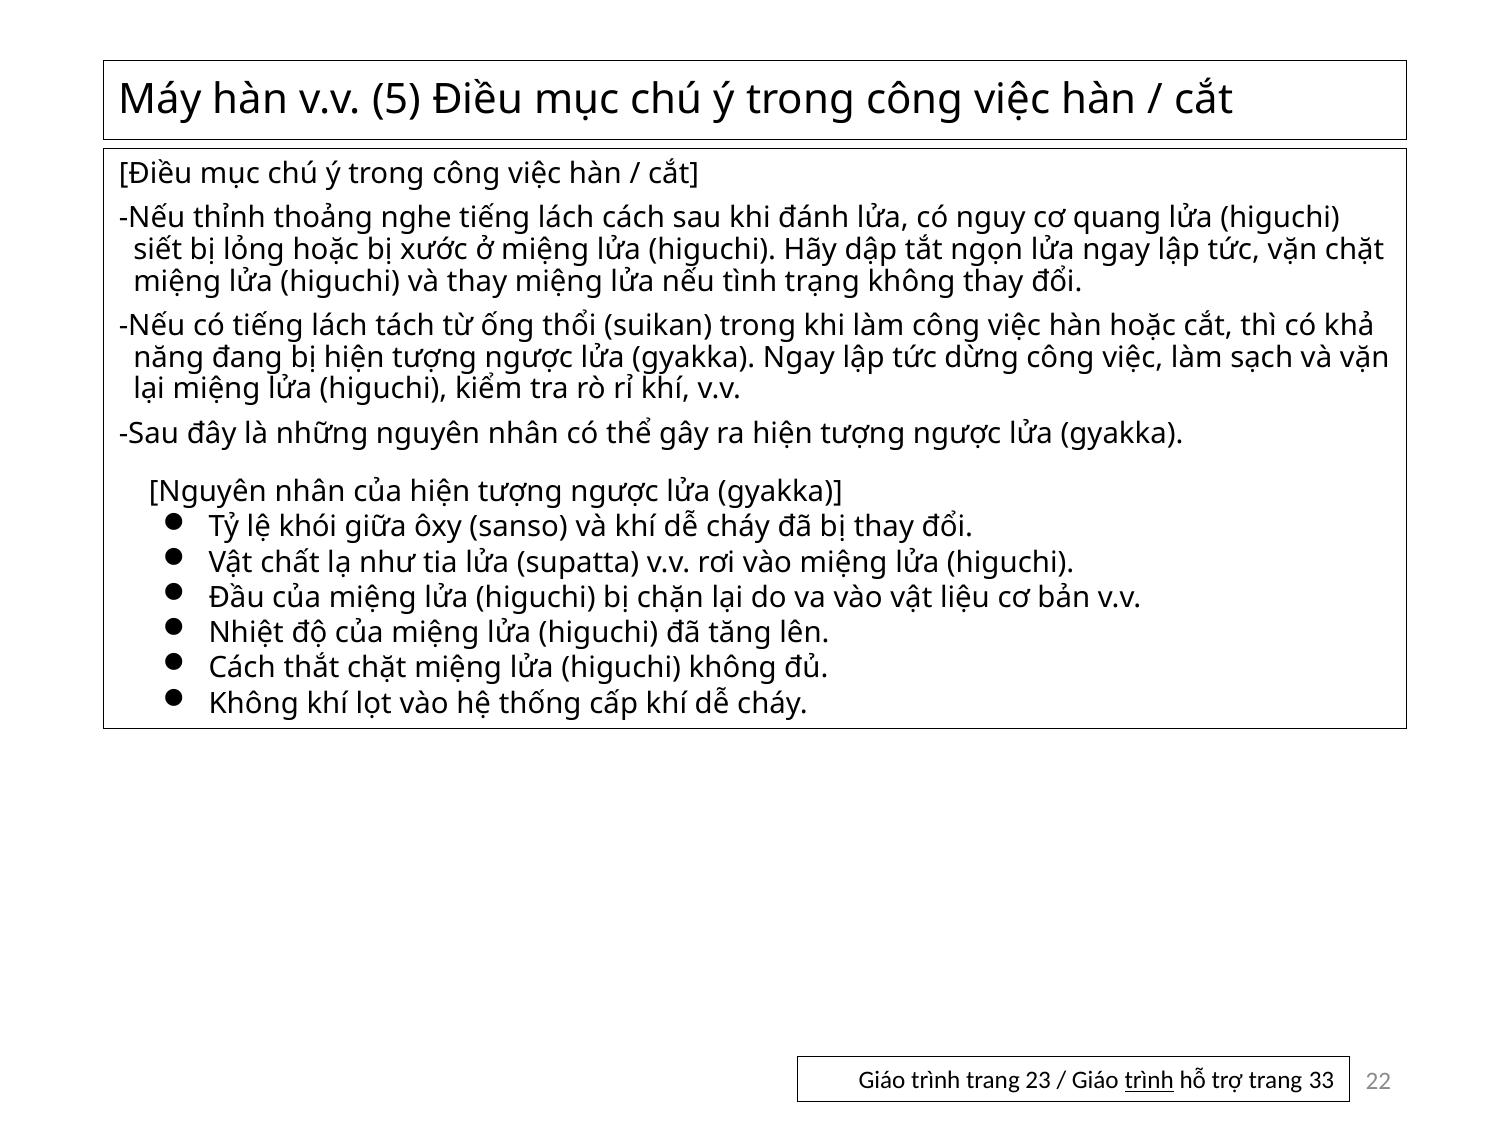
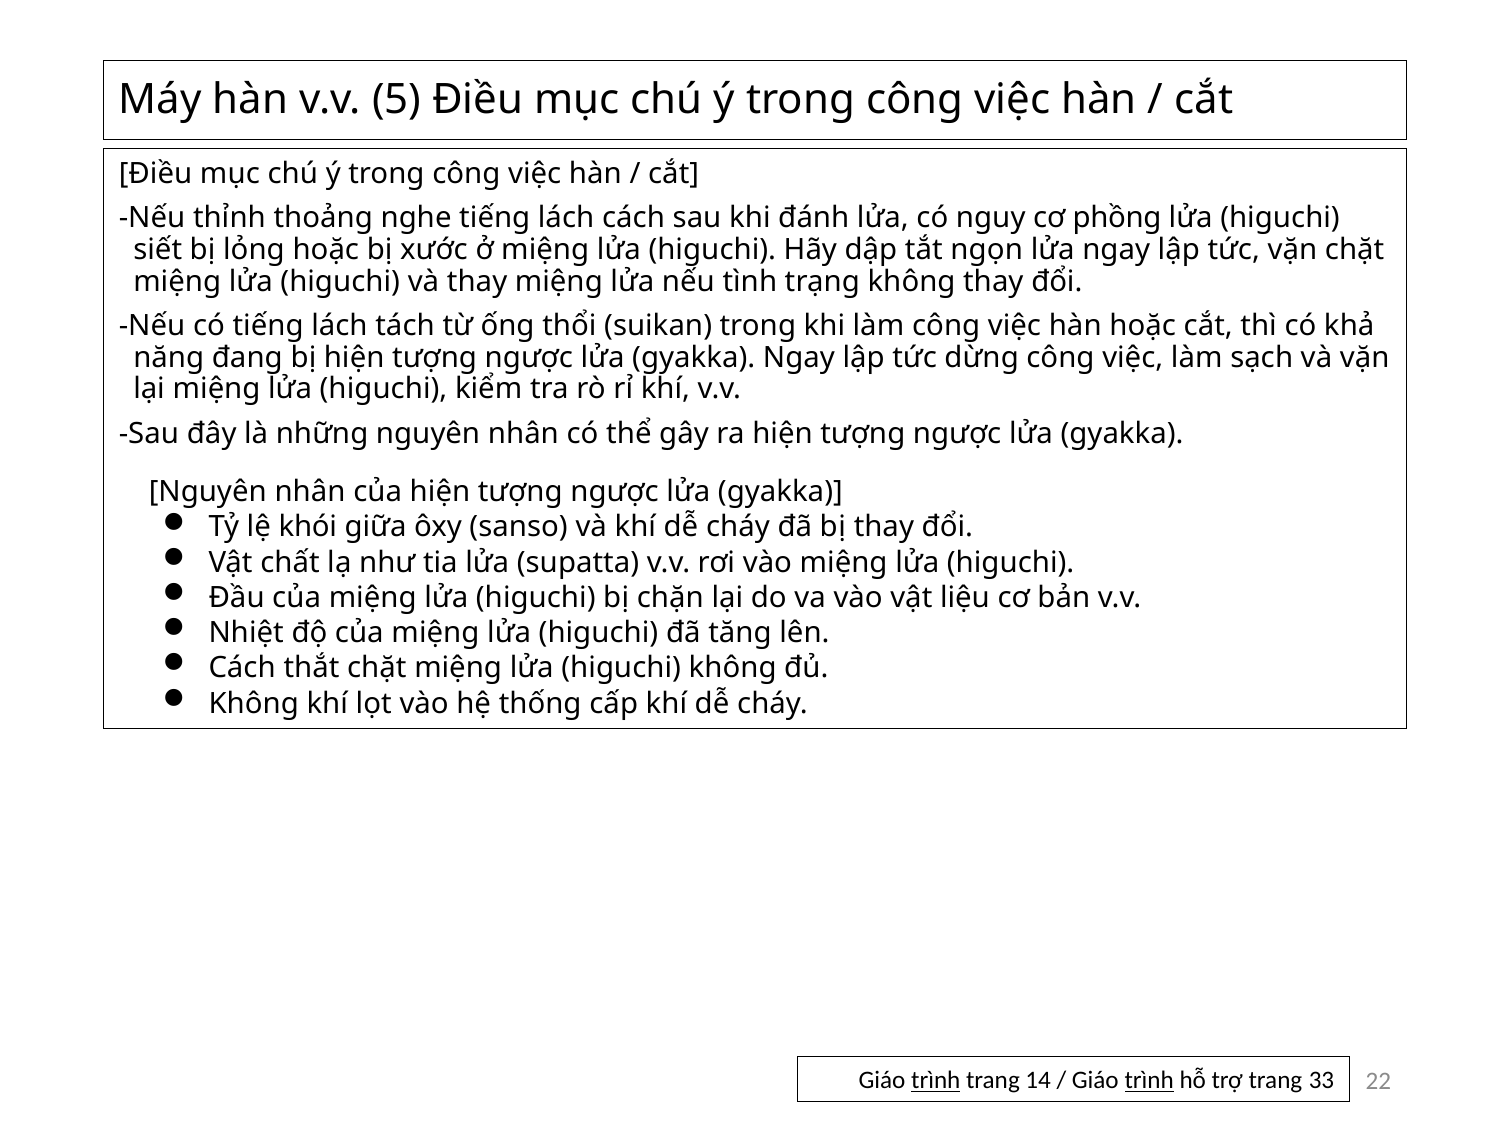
quang: quang -> phồng
trình at (936, 1081) underline: none -> present
23: 23 -> 14
